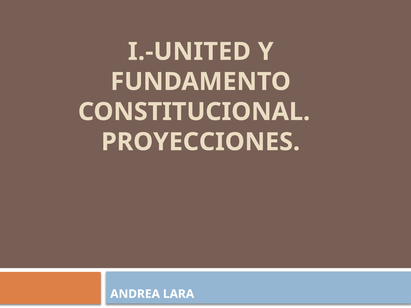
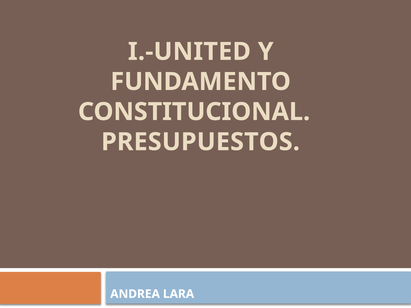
PROYECCIONES: PROYECCIONES -> PRESUPUESTOS
